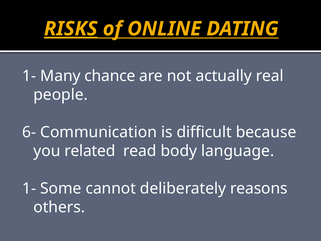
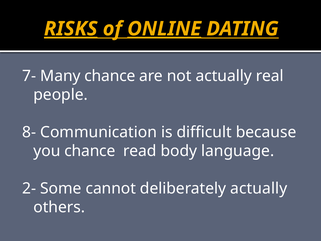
ONLINE underline: none -> present
1- at (29, 76): 1- -> 7-
6-: 6- -> 8-
you related: related -> chance
1- at (29, 188): 1- -> 2-
deliberately reasons: reasons -> actually
